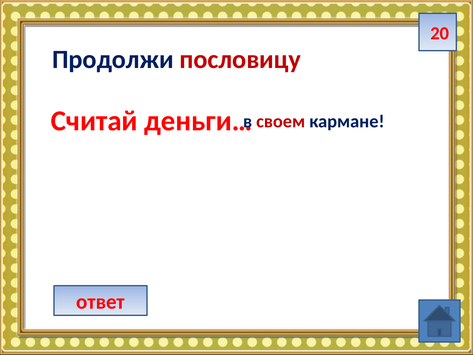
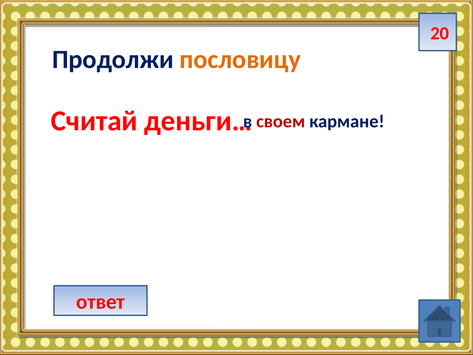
пословицу colour: red -> orange
